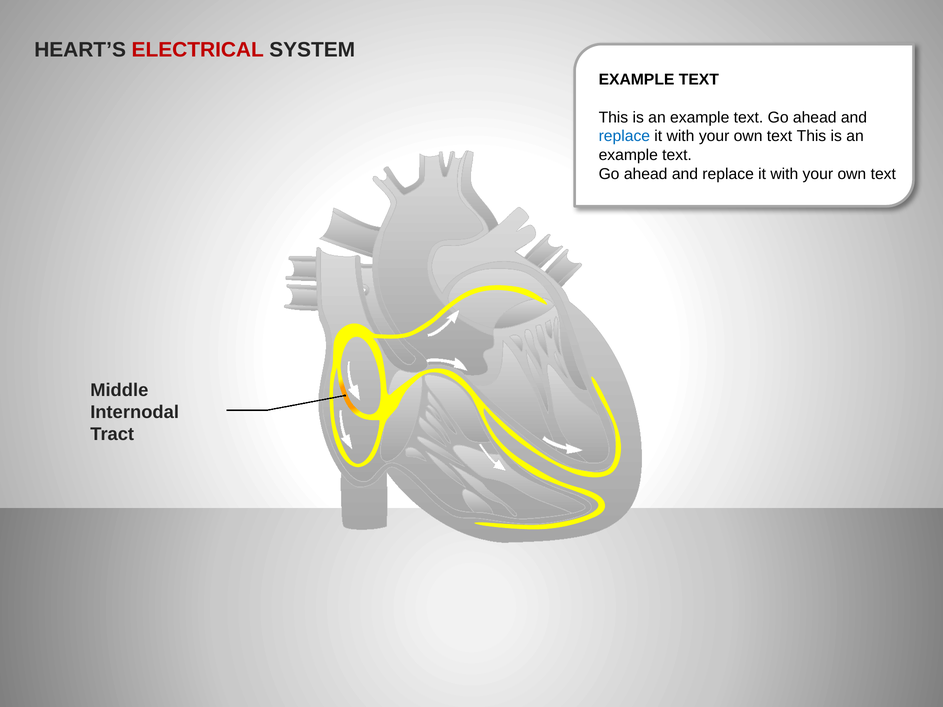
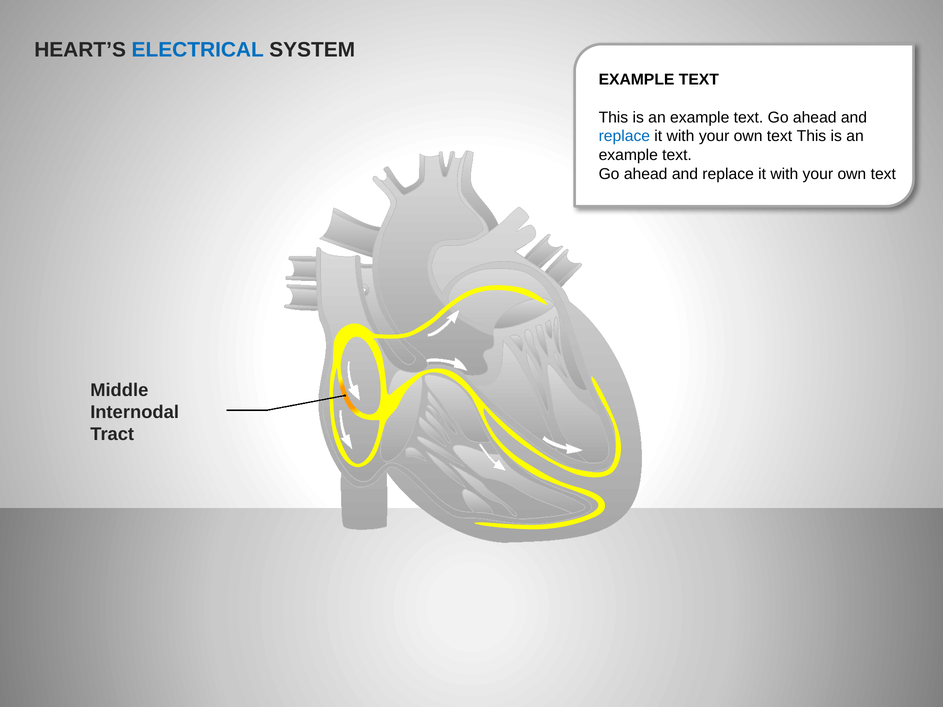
ELECTRICAL colour: red -> blue
